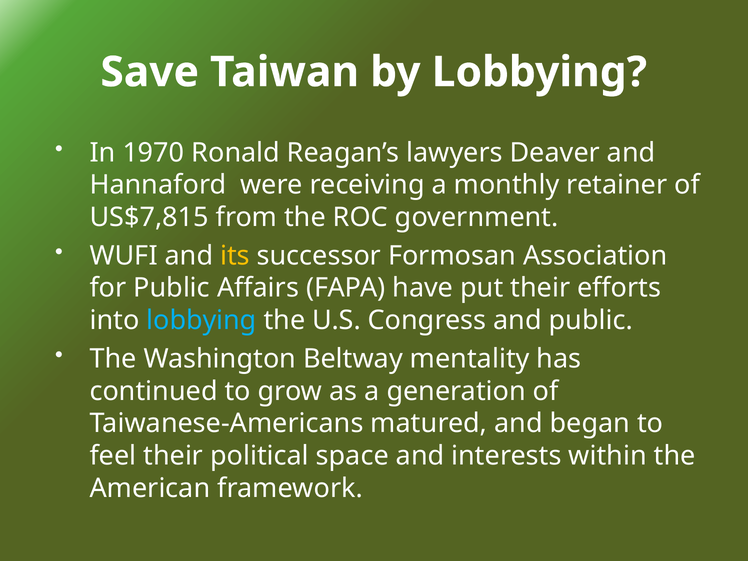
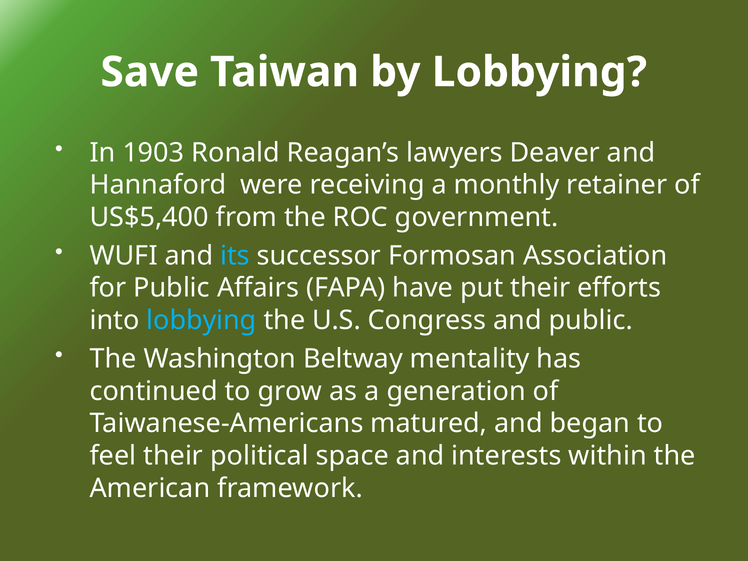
1970: 1970 -> 1903
US$7,815: US$7,815 -> US$5,400
its colour: yellow -> light blue
